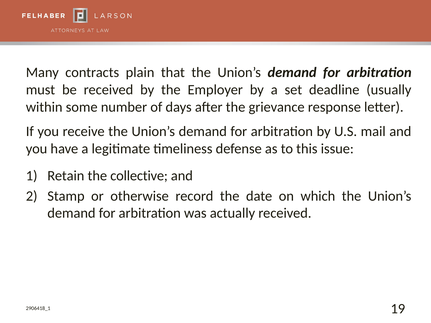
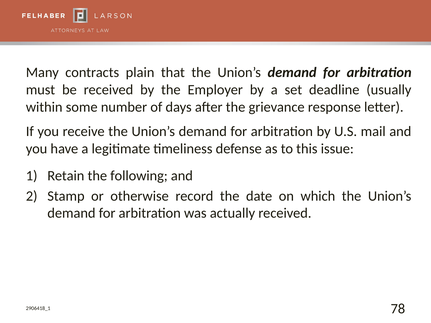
collective: collective -> following
19: 19 -> 78
